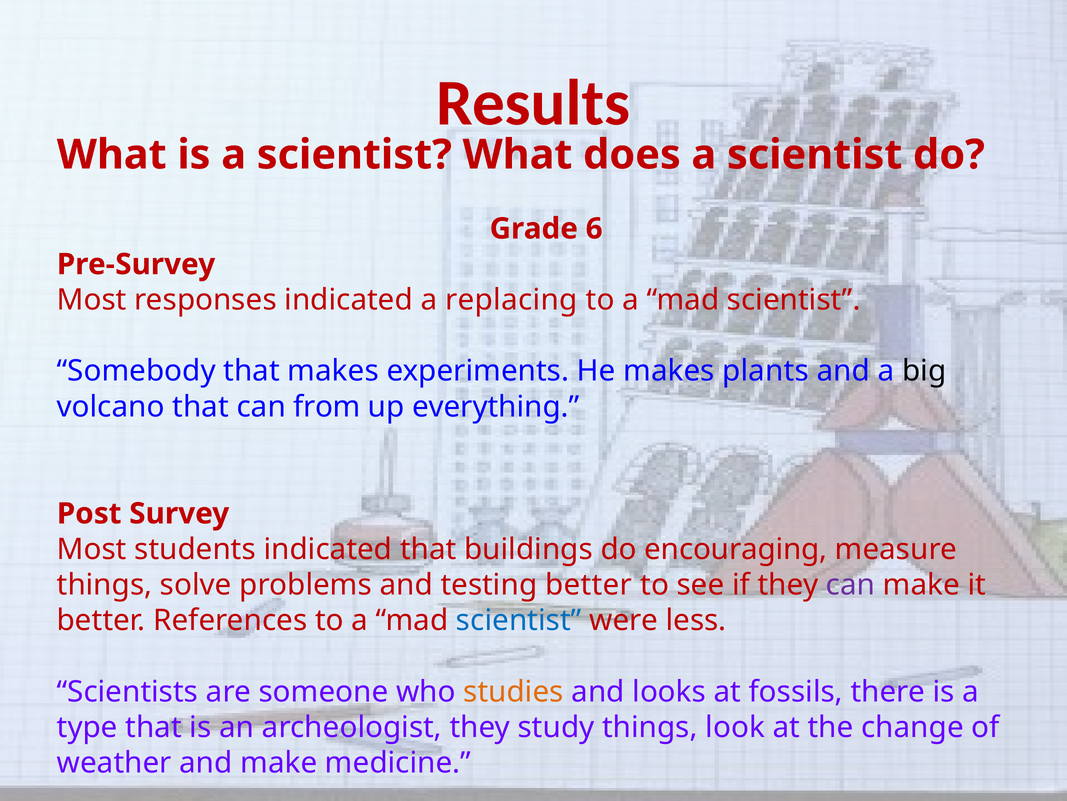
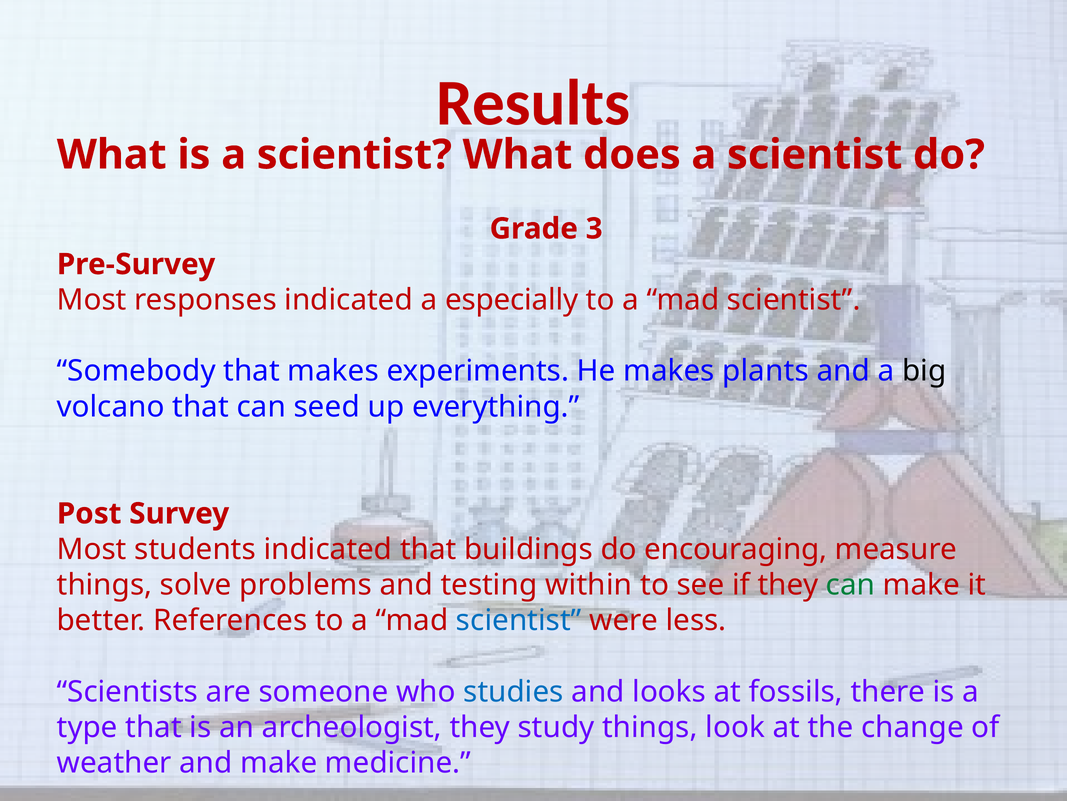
6: 6 -> 3
replacing: replacing -> especially
from: from -> seed
testing better: better -> within
can at (850, 584) colour: purple -> green
studies colour: orange -> blue
